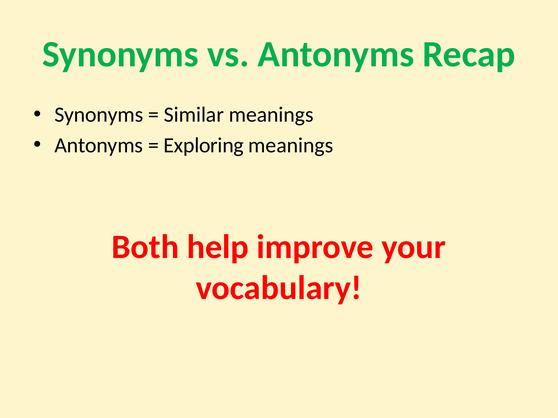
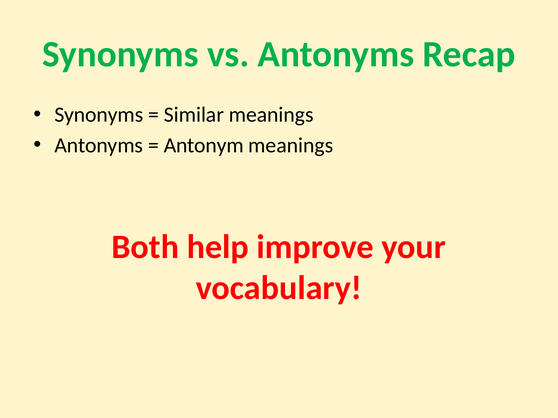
Exploring: Exploring -> Antonym
